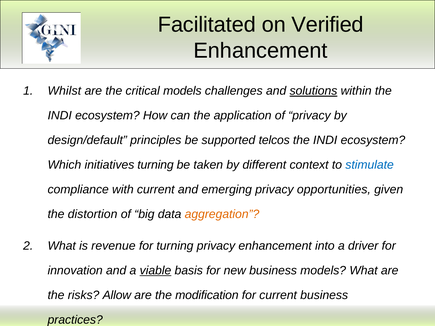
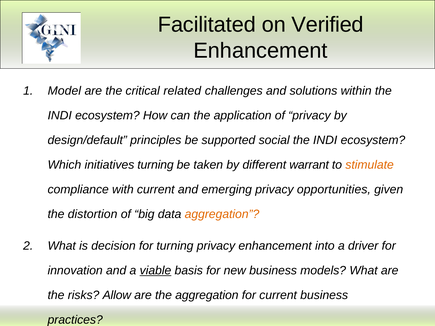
Whilst: Whilst -> Model
critical models: models -> related
solutions underline: present -> none
telcos: telcos -> social
context: context -> warrant
stimulate colour: blue -> orange
revenue: revenue -> decision
the modification: modification -> aggregation
